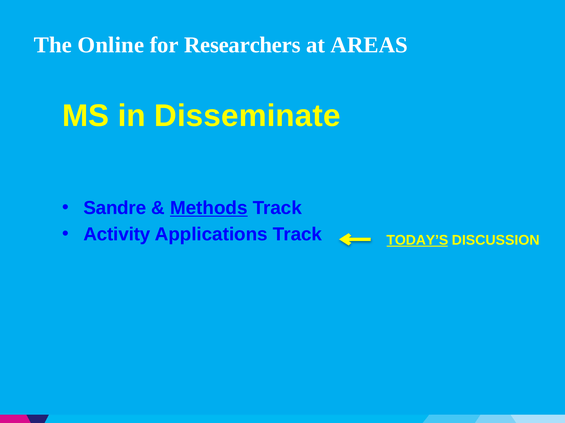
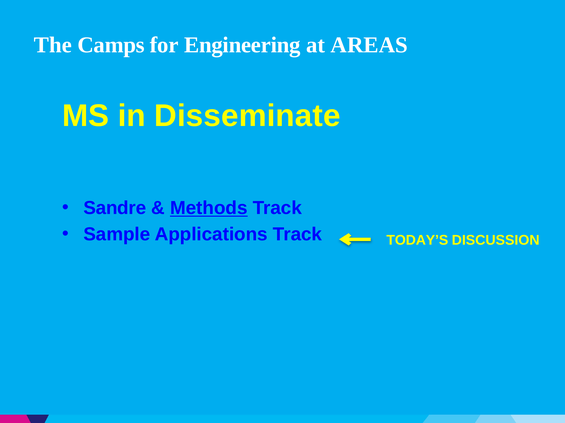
Online: Online -> Camps
Researchers: Researchers -> Engineering
Activity: Activity -> Sample
TODAY’S underline: present -> none
